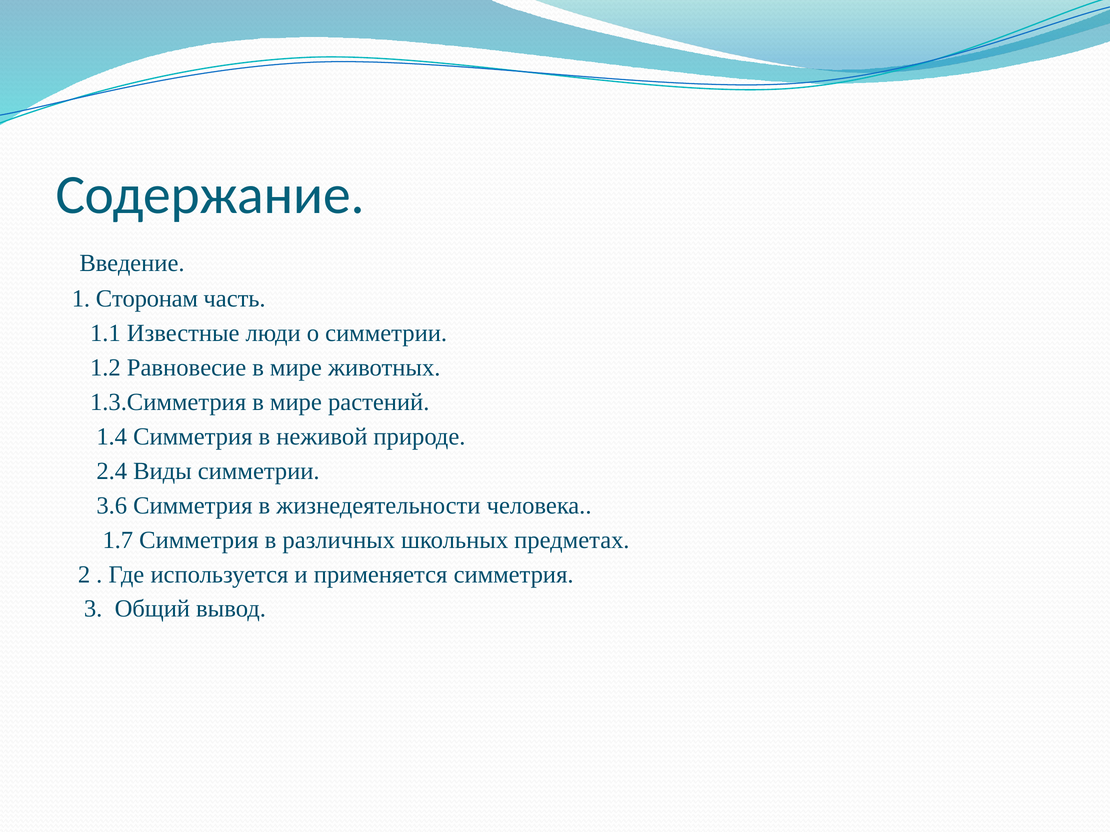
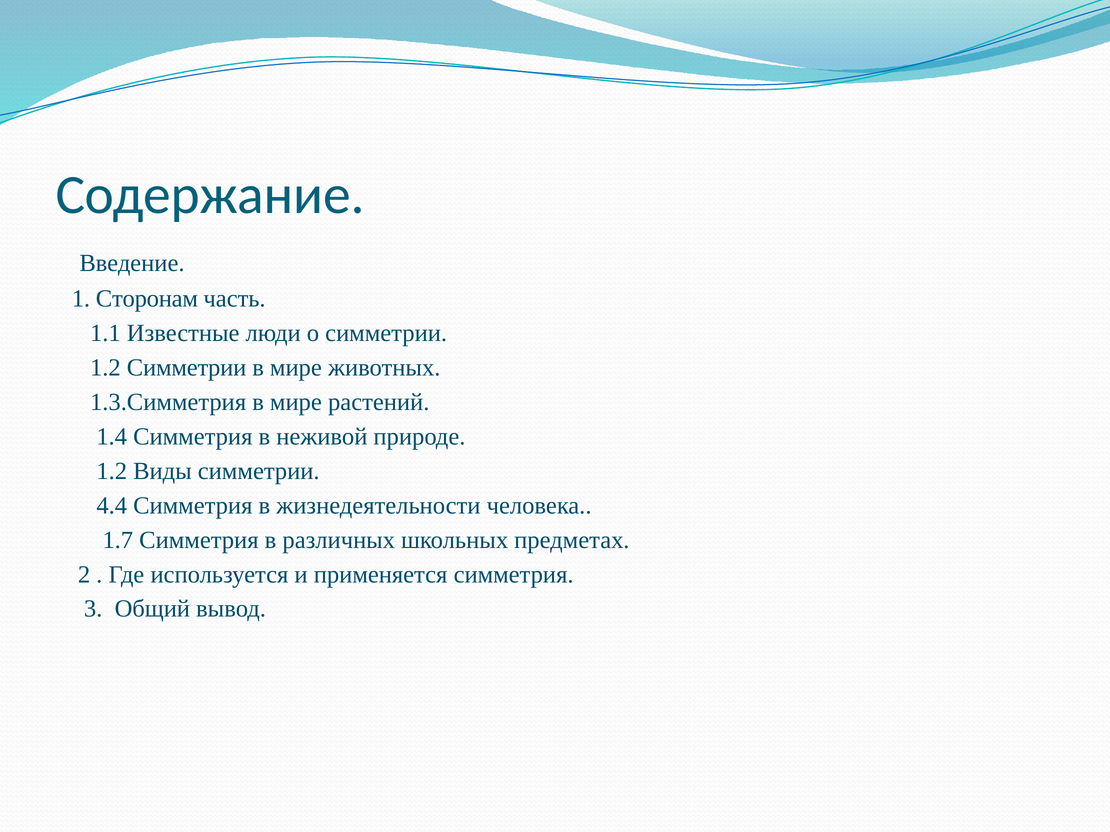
1.2 Равновесие: Равновесие -> Симметрии
2.4 at (112, 471): 2.4 -> 1.2
3.6: 3.6 -> 4.4
